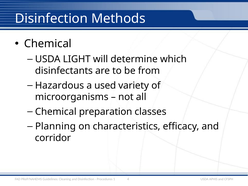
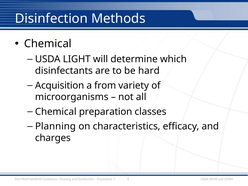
from: from -> hard
Hazardous: Hazardous -> Acquisition
used: used -> from
corridor: corridor -> charges
